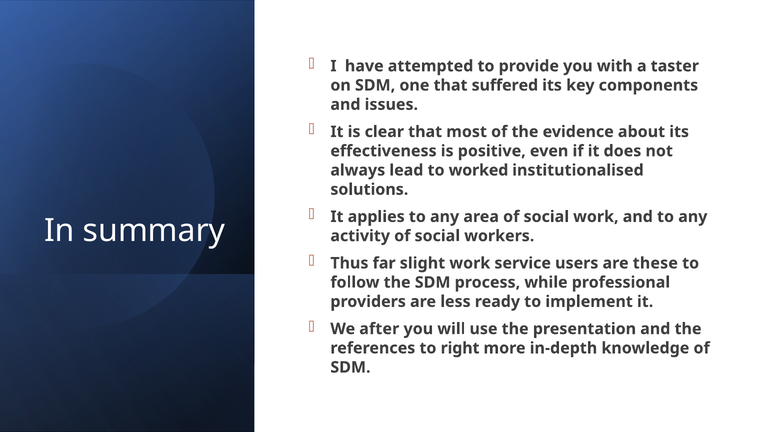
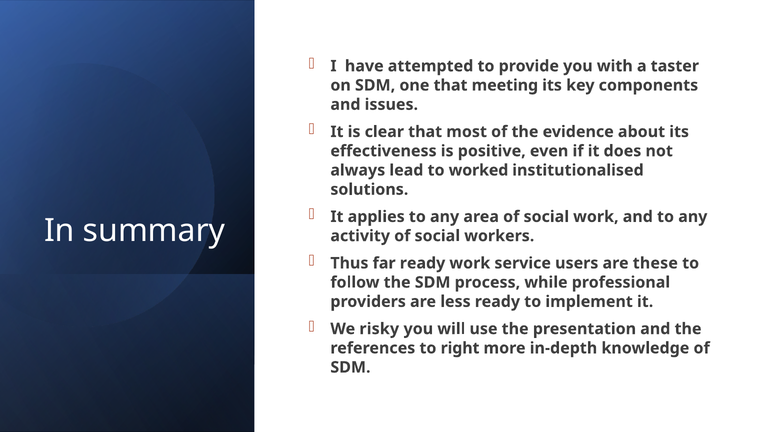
suffered: suffered -> meeting
far slight: slight -> ready
after: after -> risky
